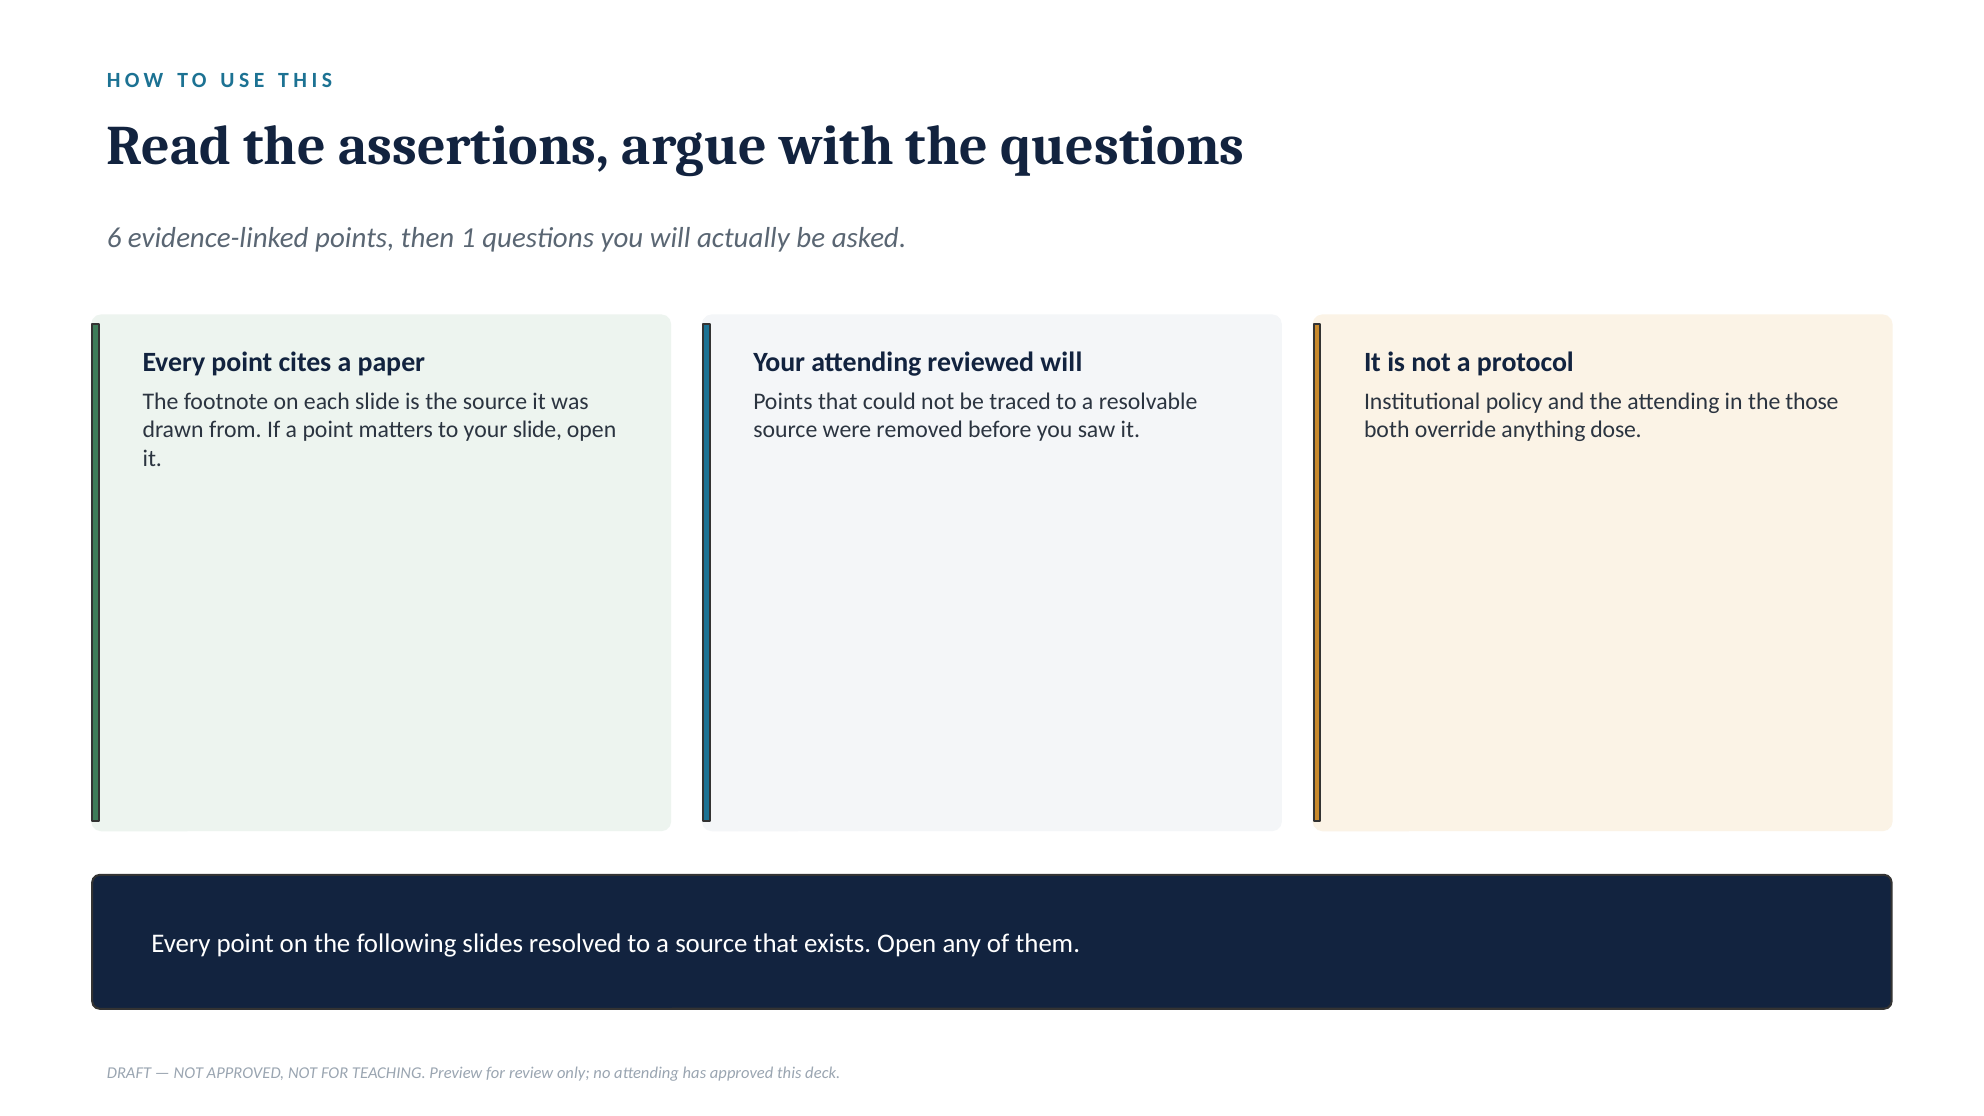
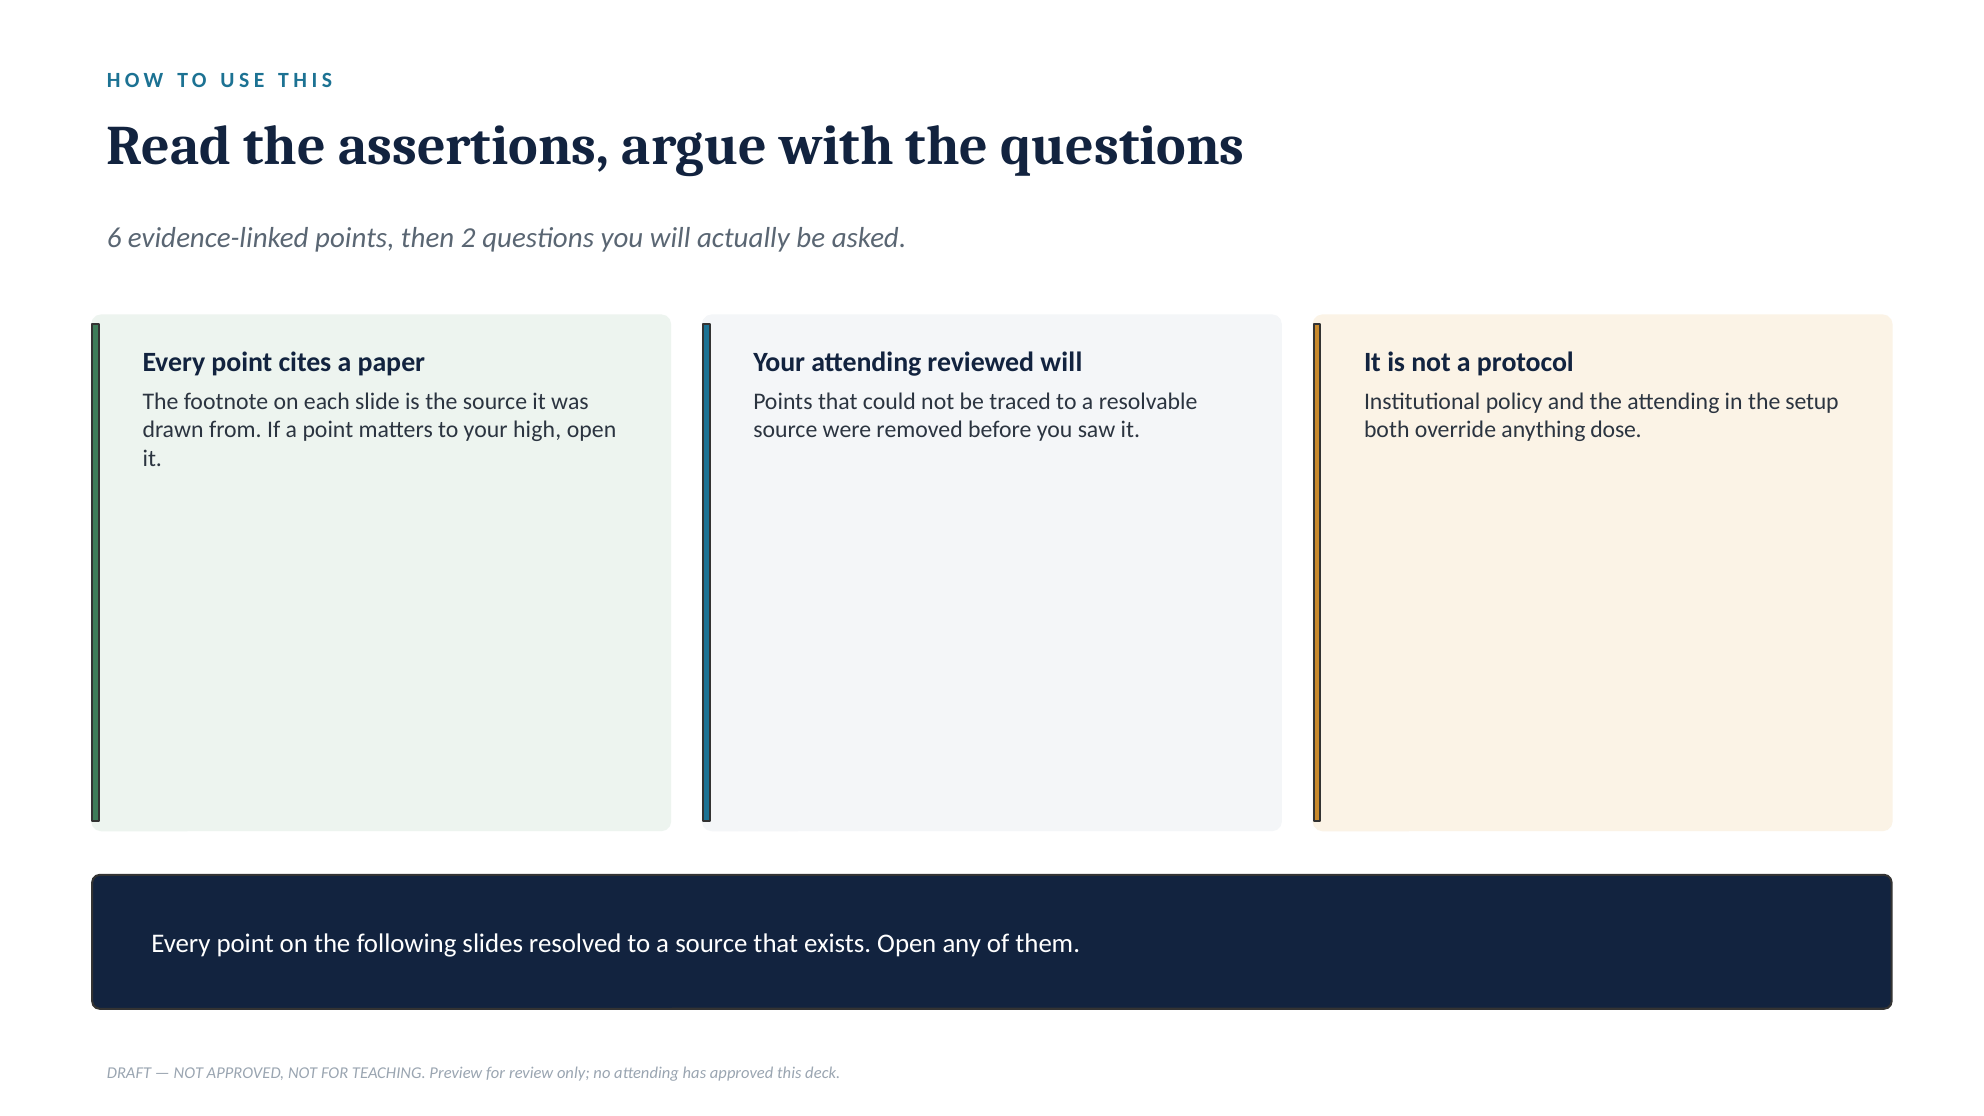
1: 1 -> 2
those: those -> setup
your slide: slide -> high
